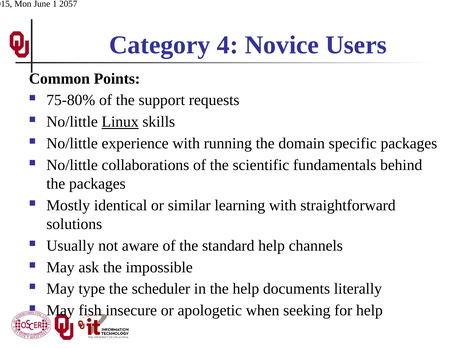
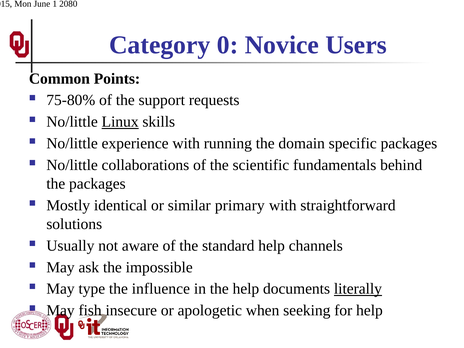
2057: 2057 -> 2080
4: 4 -> 0
learning: learning -> primary
scheduler: scheduler -> influence
literally underline: none -> present
